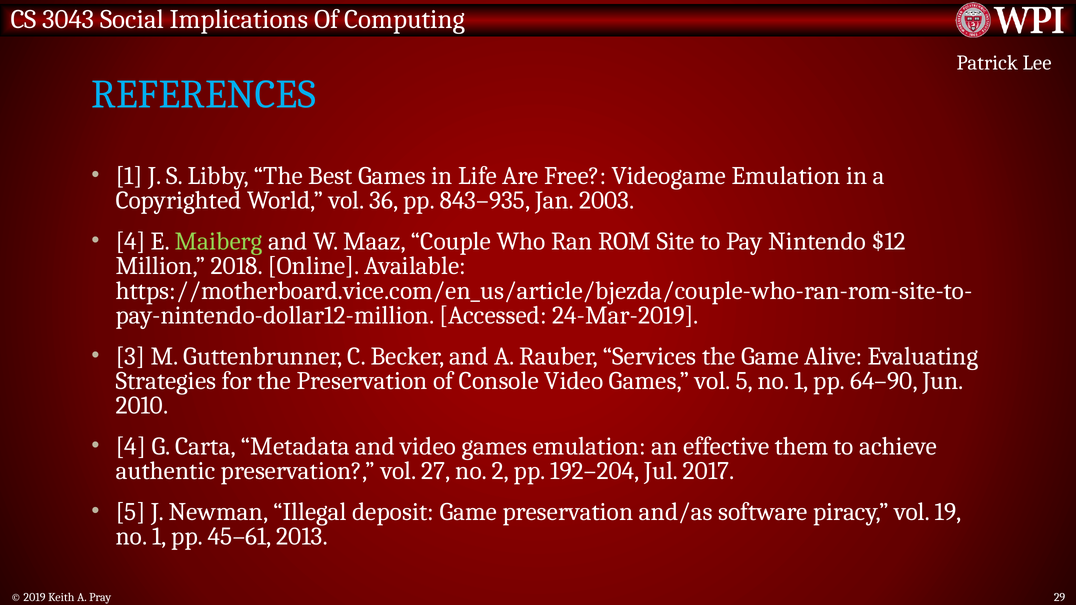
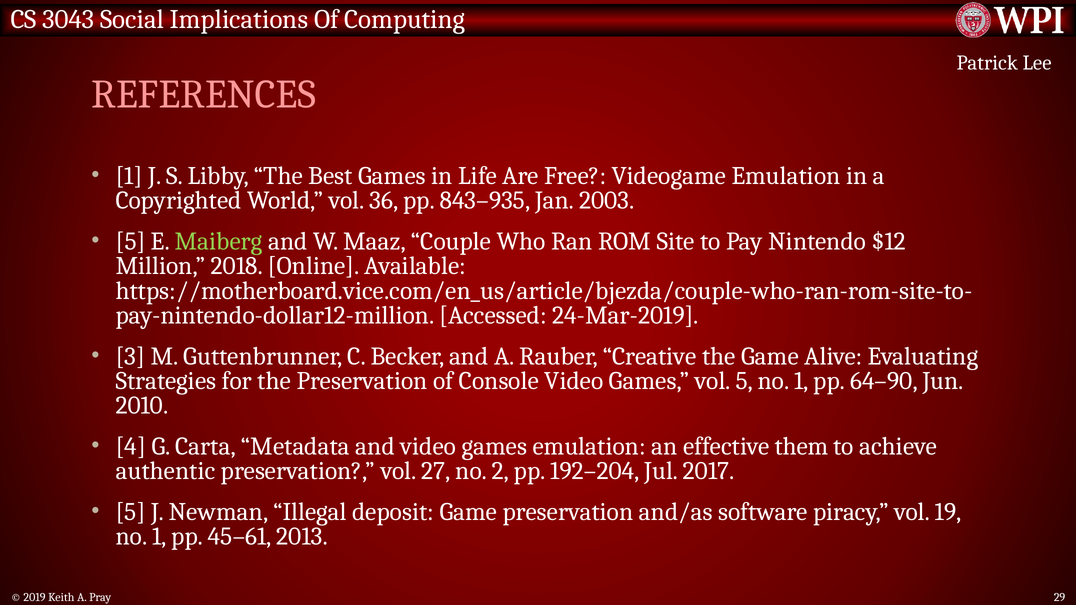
REFERENCES colour: light blue -> pink
4 at (131, 241): 4 -> 5
Services: Services -> Creative
